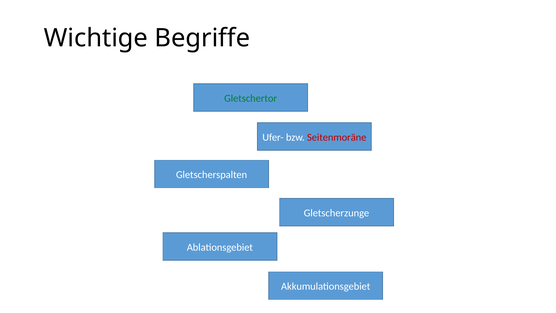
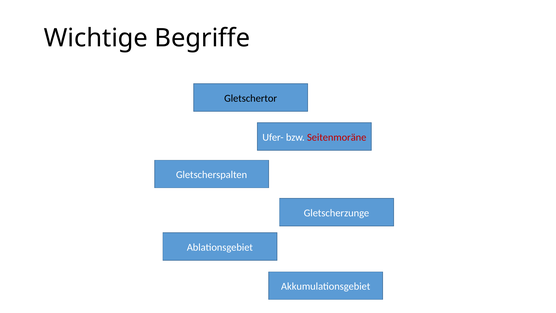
Gletschertor colour: green -> black
